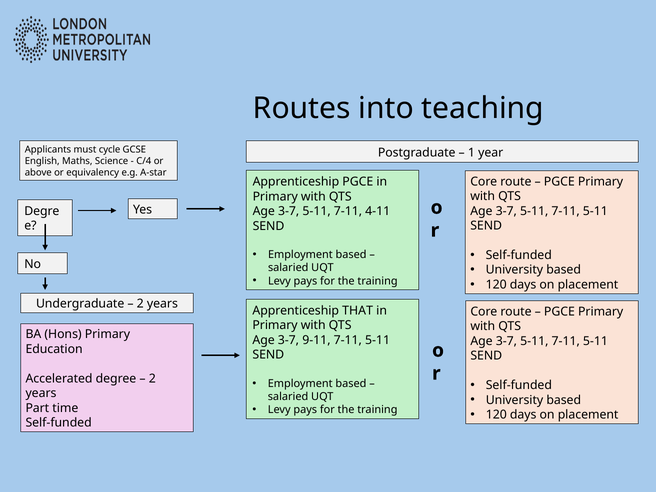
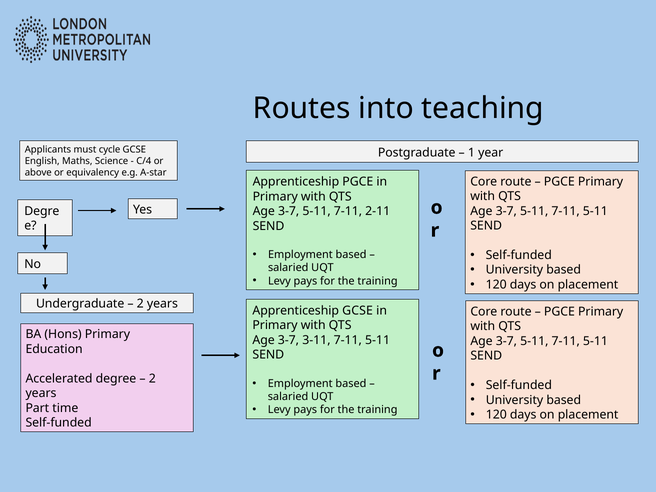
4-11: 4-11 -> 2-11
Apprenticeship THAT: THAT -> GCSE
9-11: 9-11 -> 3-11
